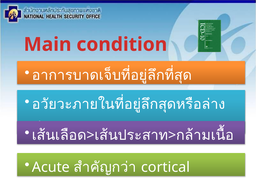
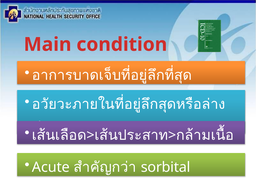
cortical: cortical -> sorbital
